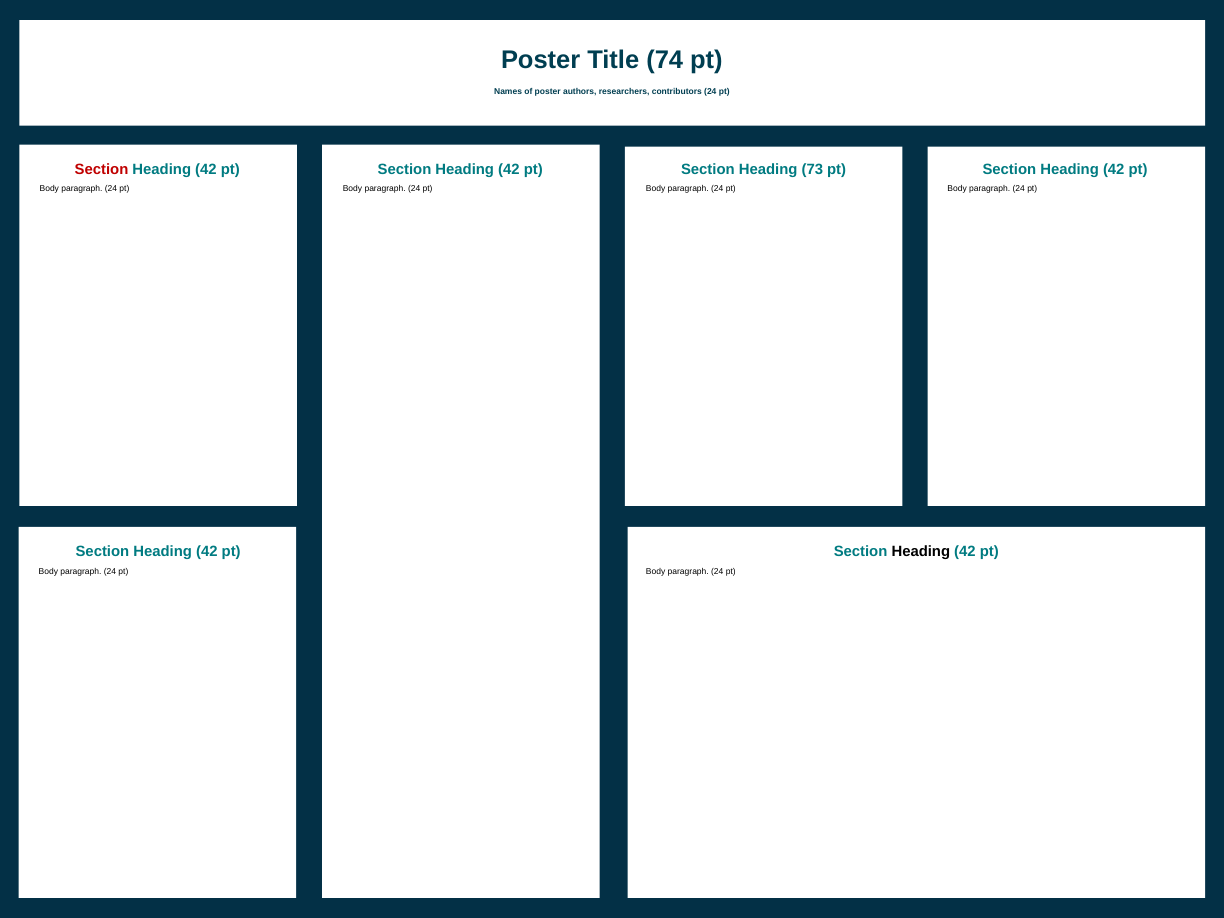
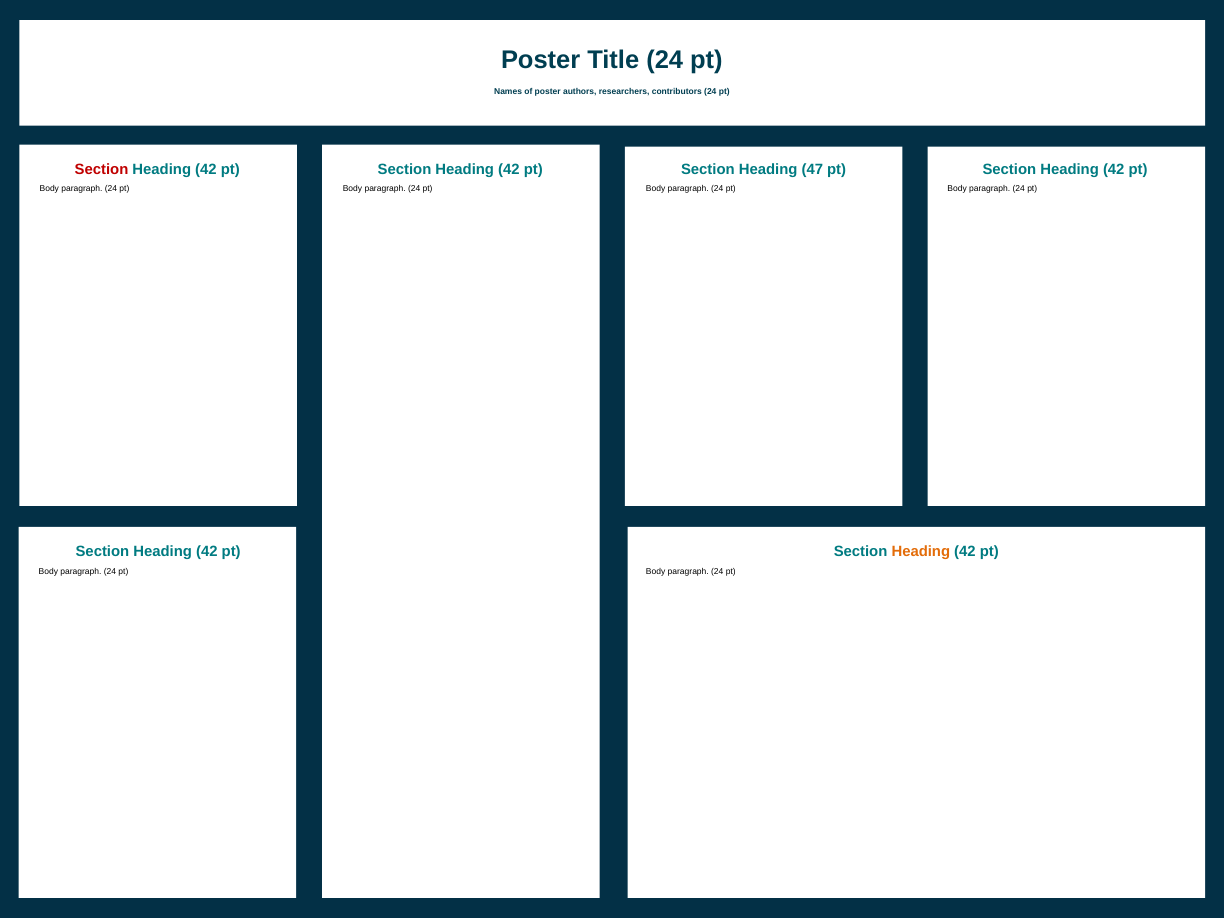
Title 74: 74 -> 24
73: 73 -> 47
Heading at (921, 552) colour: black -> orange
